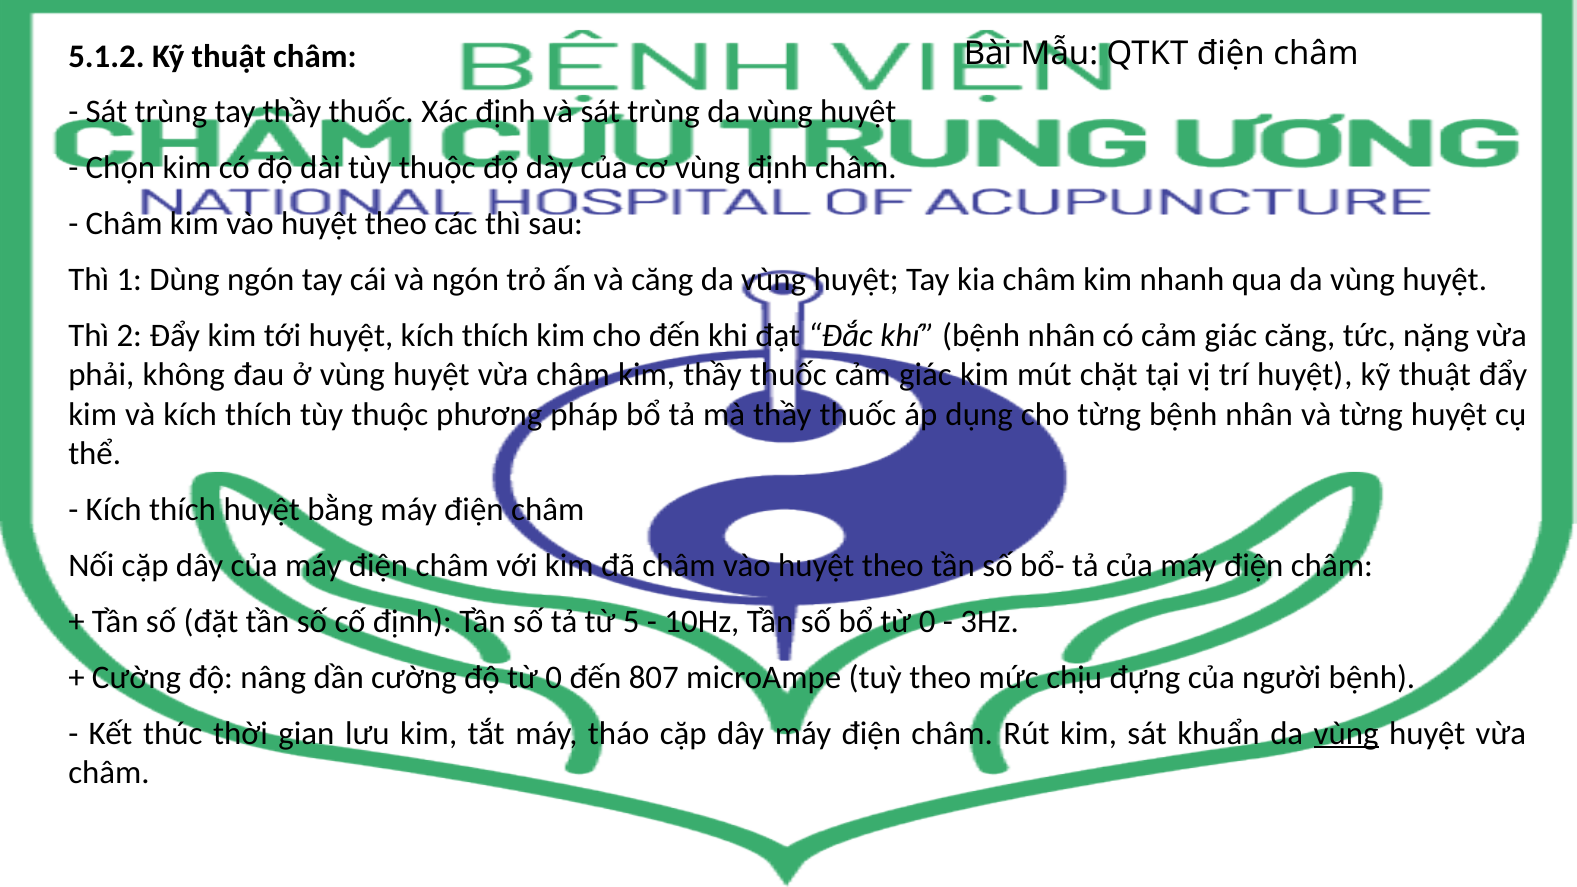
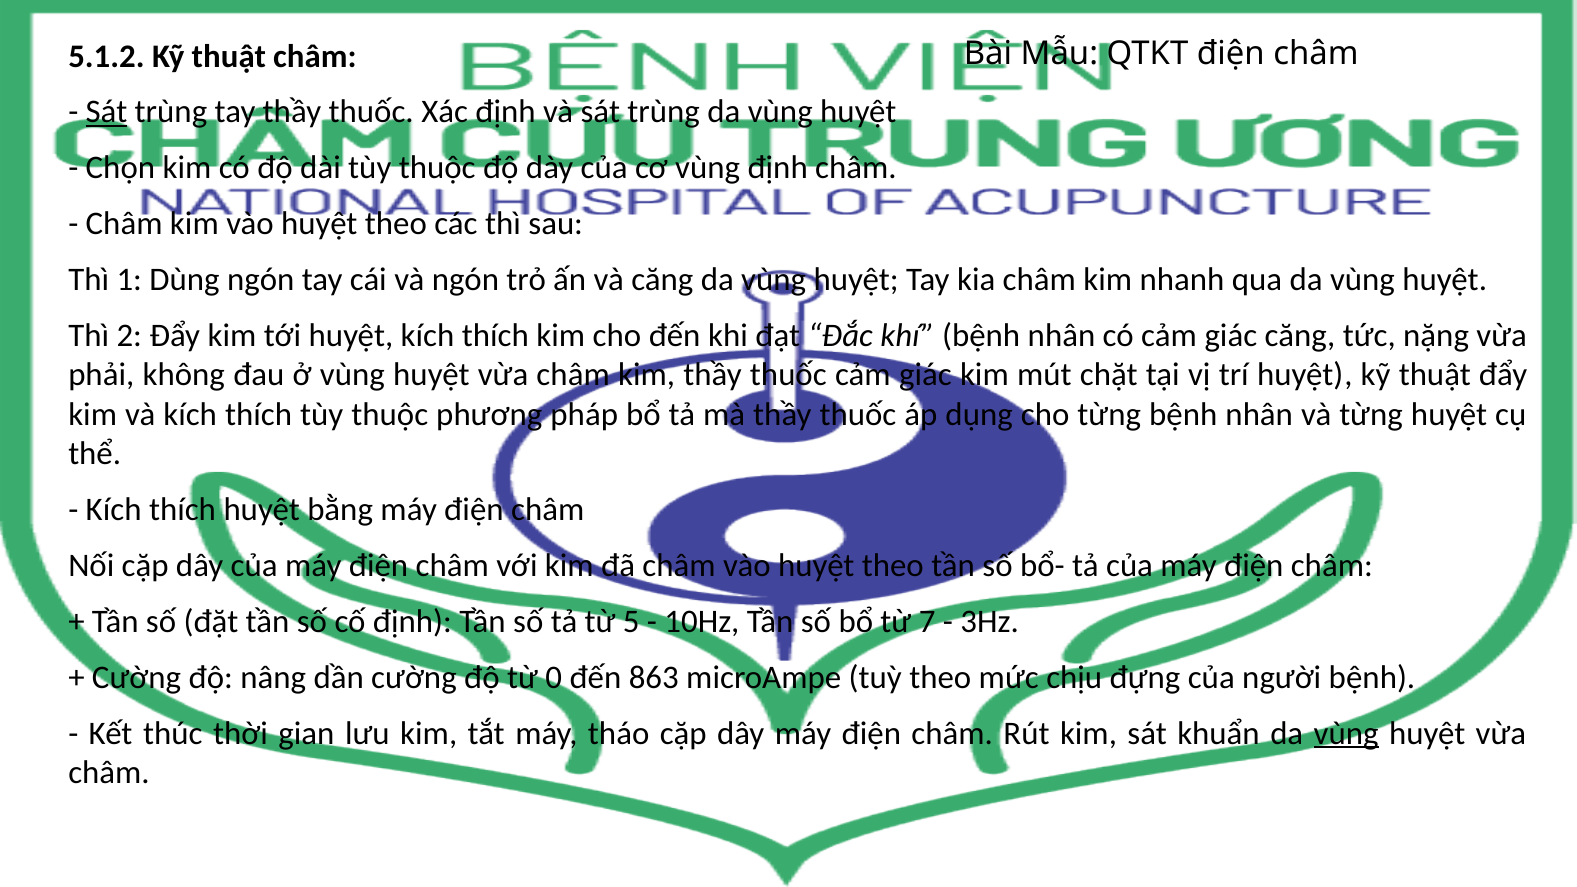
Sát at (107, 112) underline: none -> present
bổ từ 0: 0 -> 7
807: 807 -> 863
